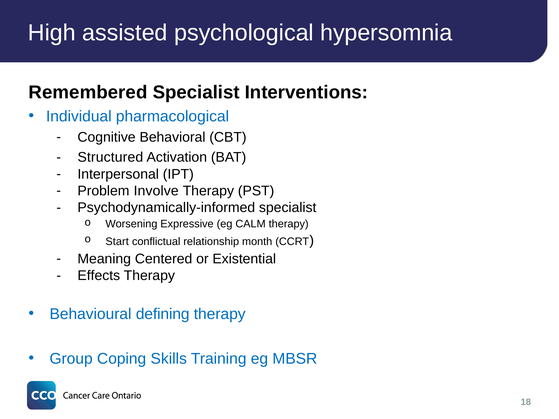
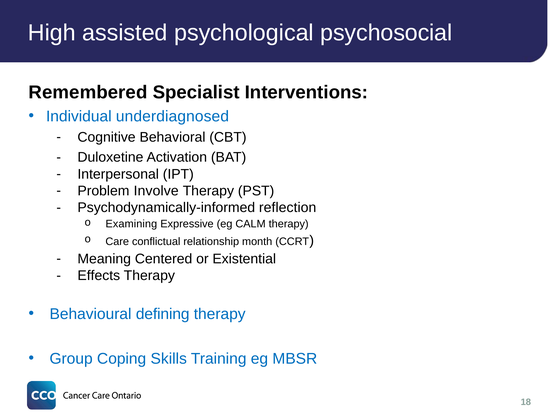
hypersomnia: hypersomnia -> psychosocial
pharmacological: pharmacological -> underdiagnosed
Structured: Structured -> Duloxetine
Psychodynamically-informed specialist: specialist -> reflection
Worsening: Worsening -> Examining
Start: Start -> Care
